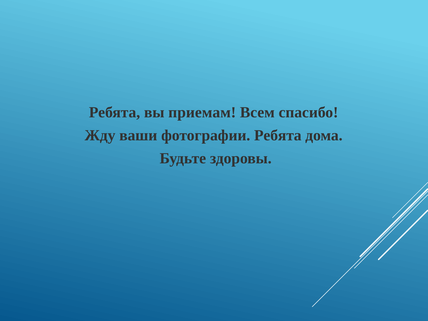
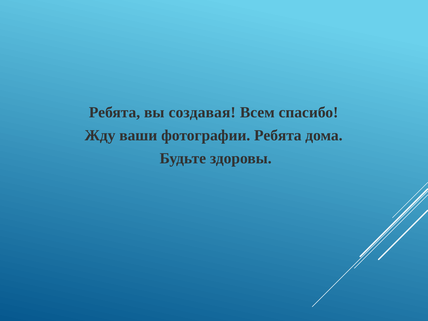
приемам: приемам -> создавая
